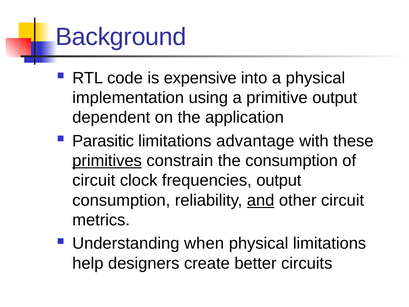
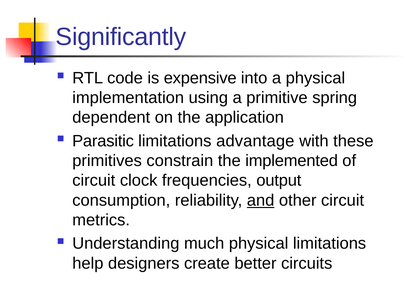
Background: Background -> Significantly
primitive output: output -> spring
primitives underline: present -> none
the consumption: consumption -> implemented
when: when -> much
